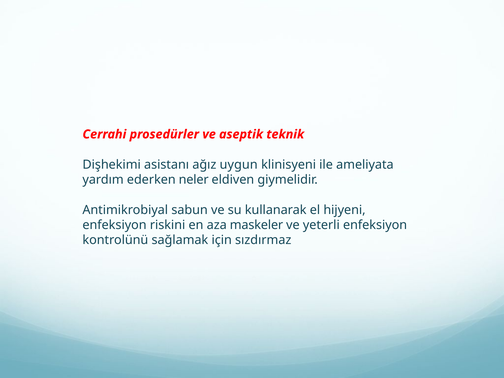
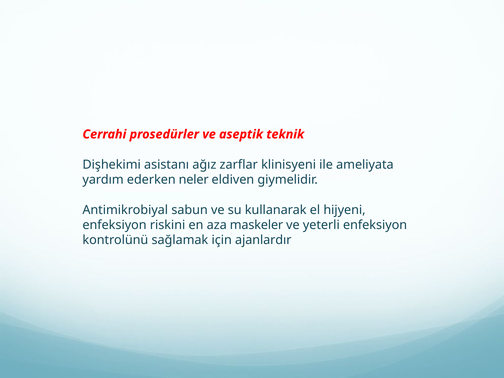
uygun: uygun -> zarflar
sızdırmaz: sızdırmaz -> ajanlardır
